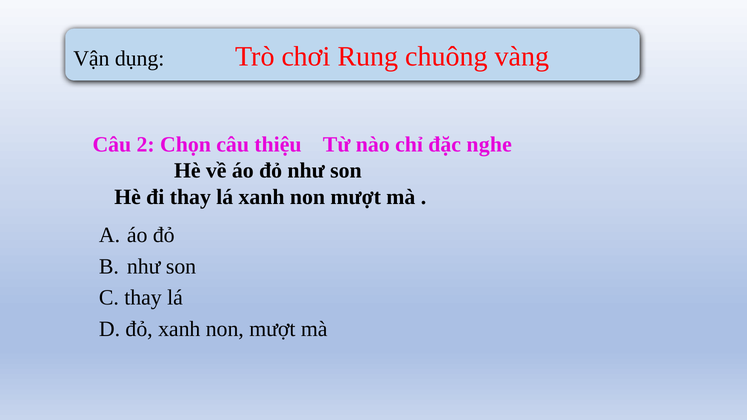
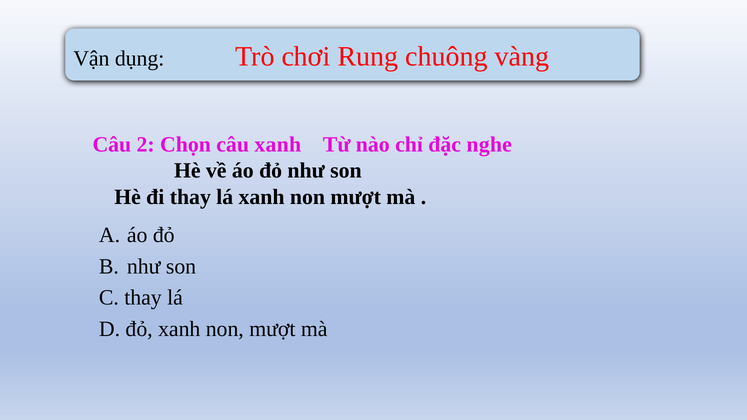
câu thiệu: thiệu -> xanh
